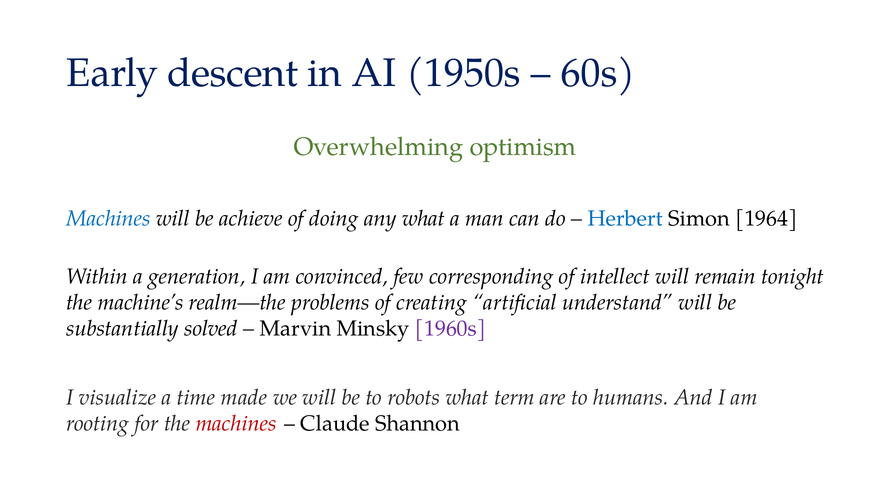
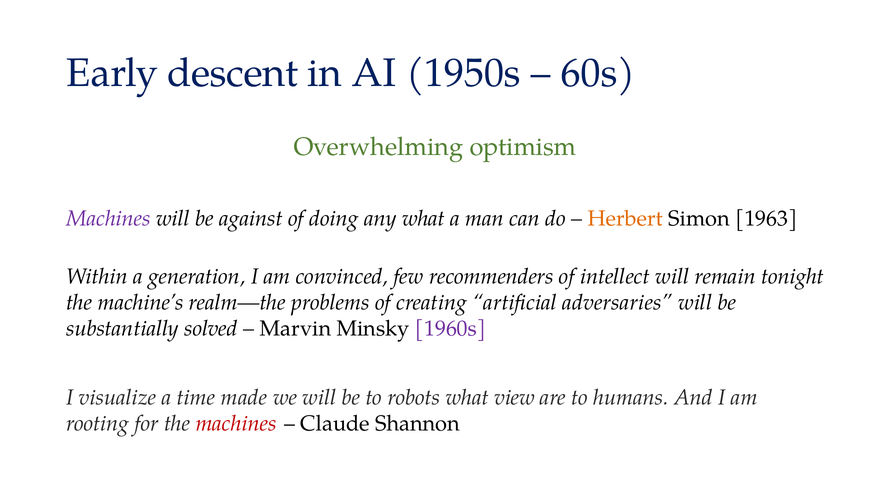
Machines at (108, 219) colour: blue -> purple
achieve: achieve -> against
Herbert colour: blue -> orange
1964: 1964 -> 1963
corresponding: corresponding -> recommenders
understand: understand -> adversaries
term: term -> view
